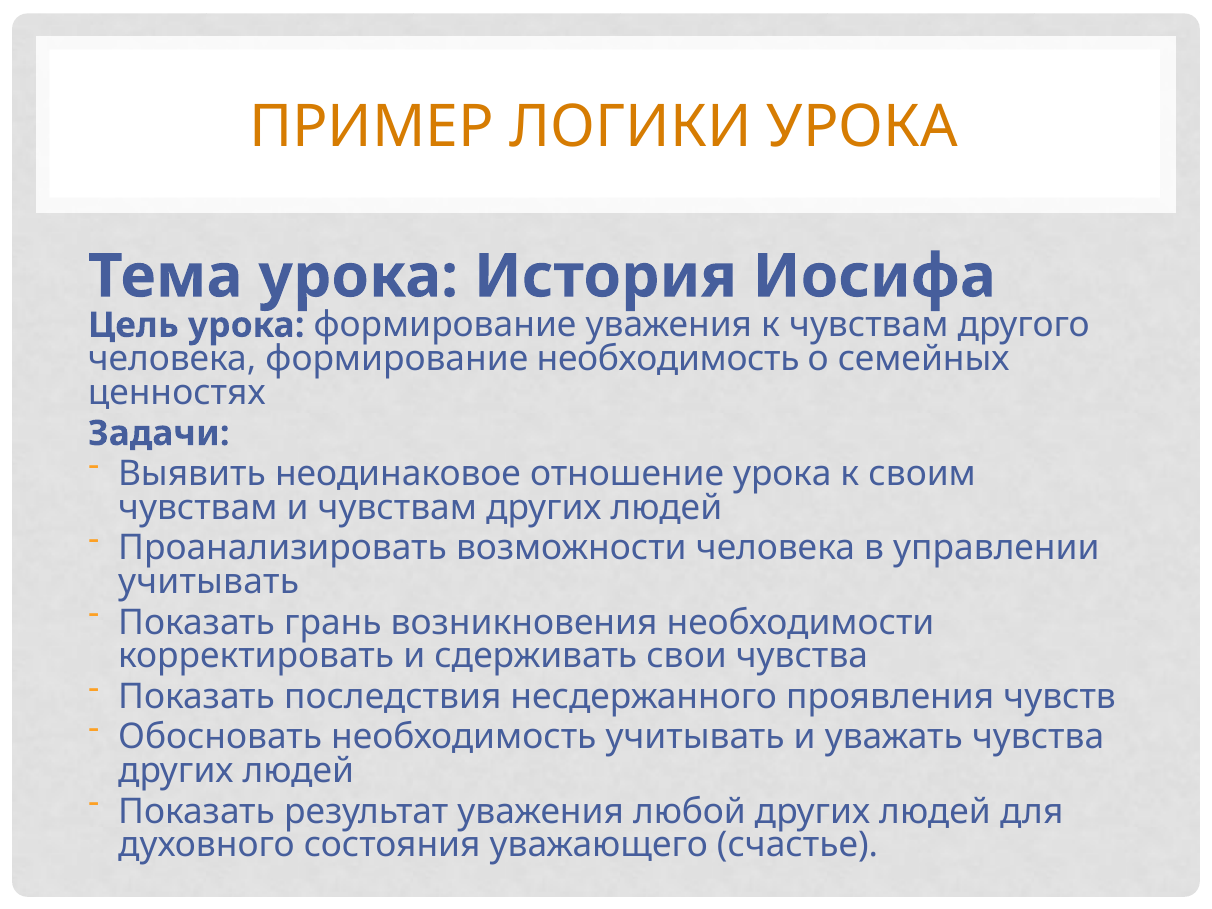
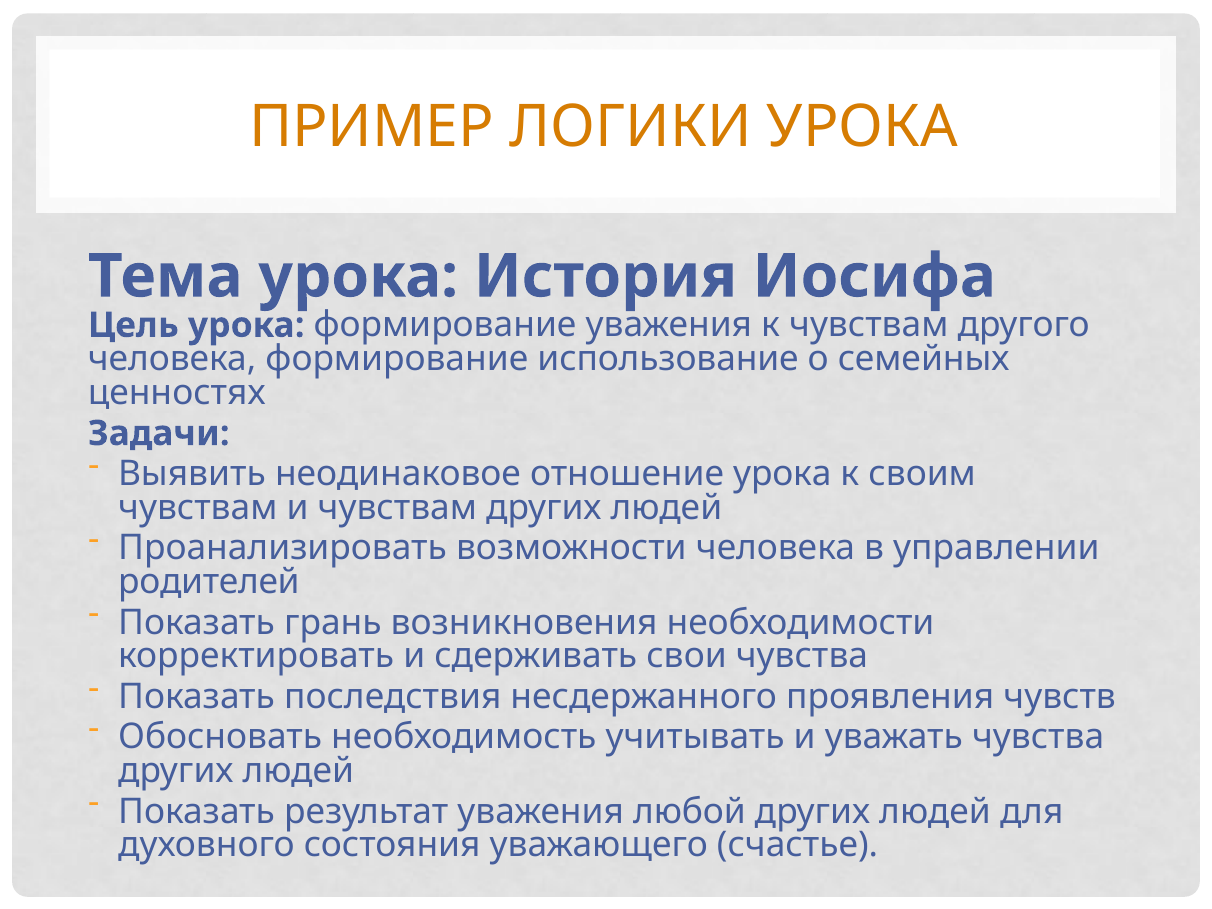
формирование необходимость: необходимость -> использование
учитывать at (209, 582): учитывать -> родителей
